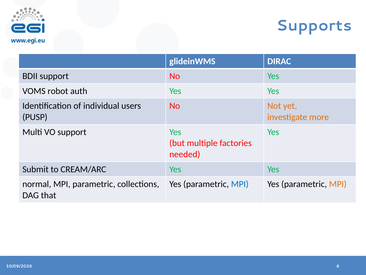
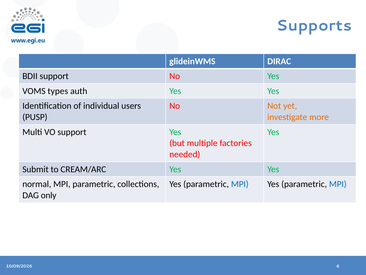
robot: robot -> types
MPI at (338, 184) colour: orange -> blue
that: that -> only
